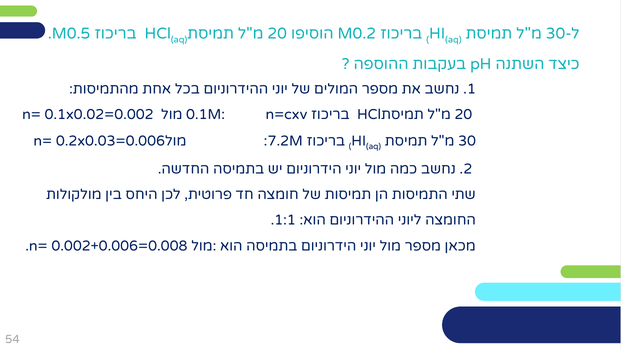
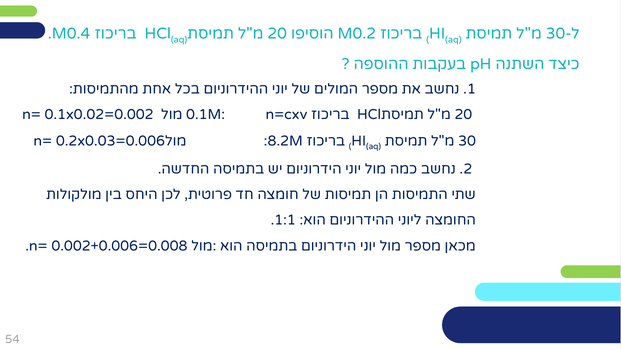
M0.5: M0.5 -> M0.4
7.2M: 7.2M -> 8.2M
